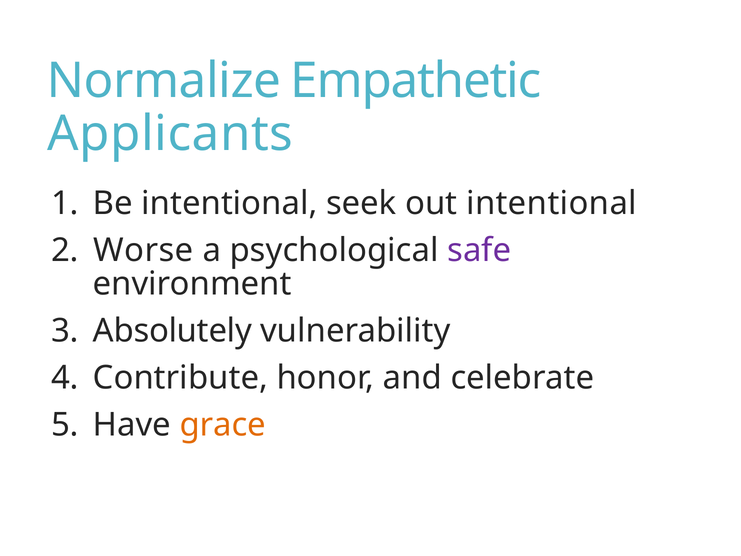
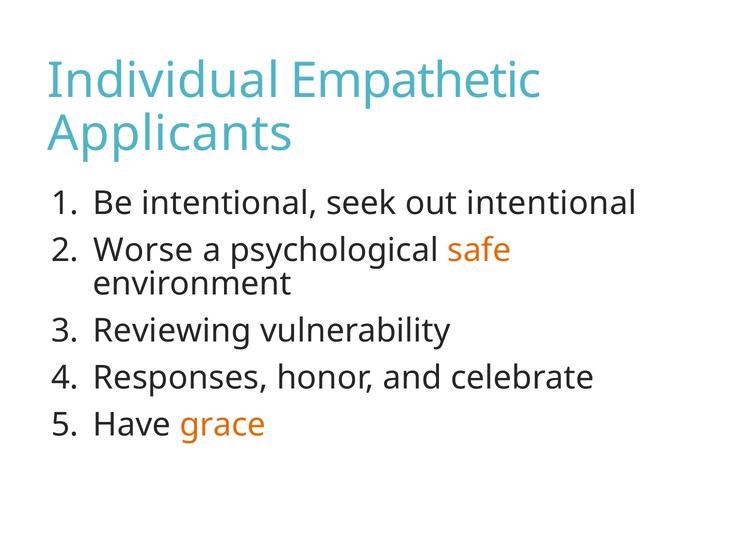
Normalize: Normalize -> Individual
safe colour: purple -> orange
Absolutely: Absolutely -> Reviewing
Contribute: Contribute -> Responses
